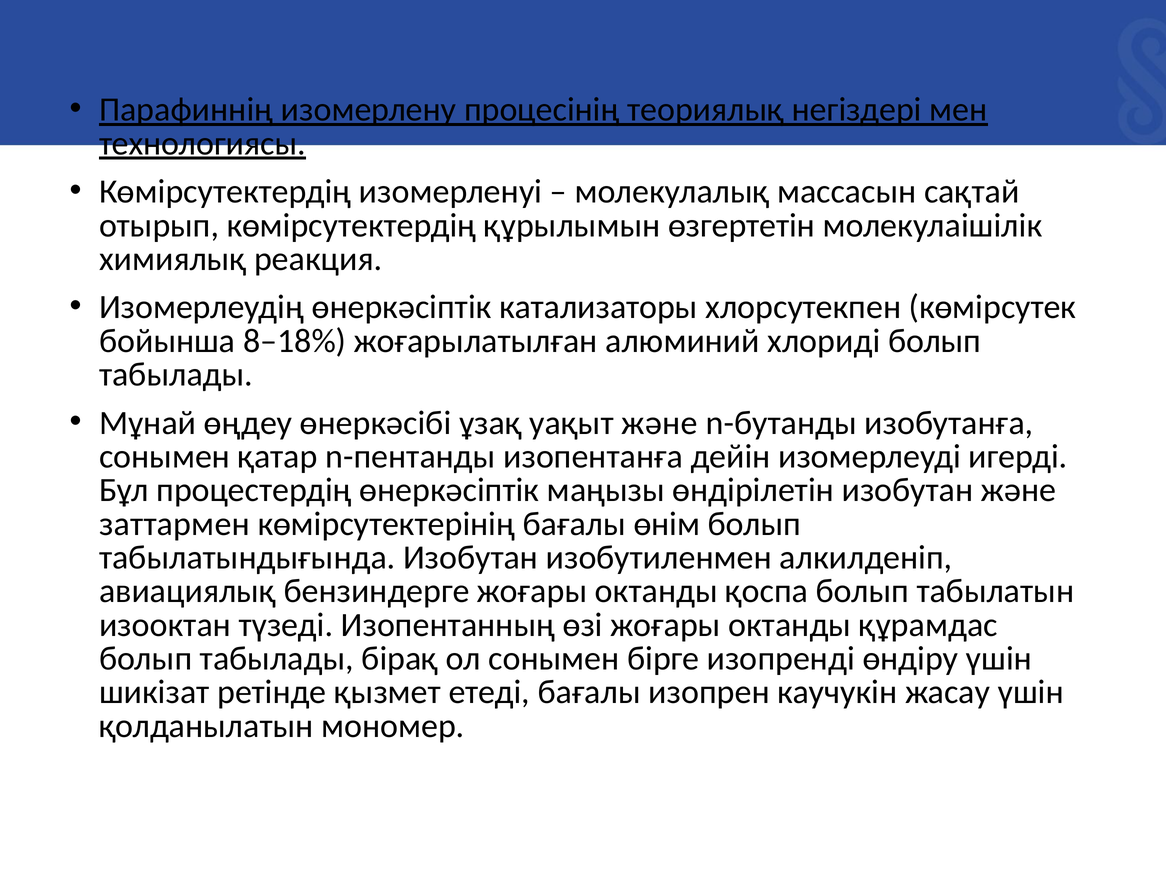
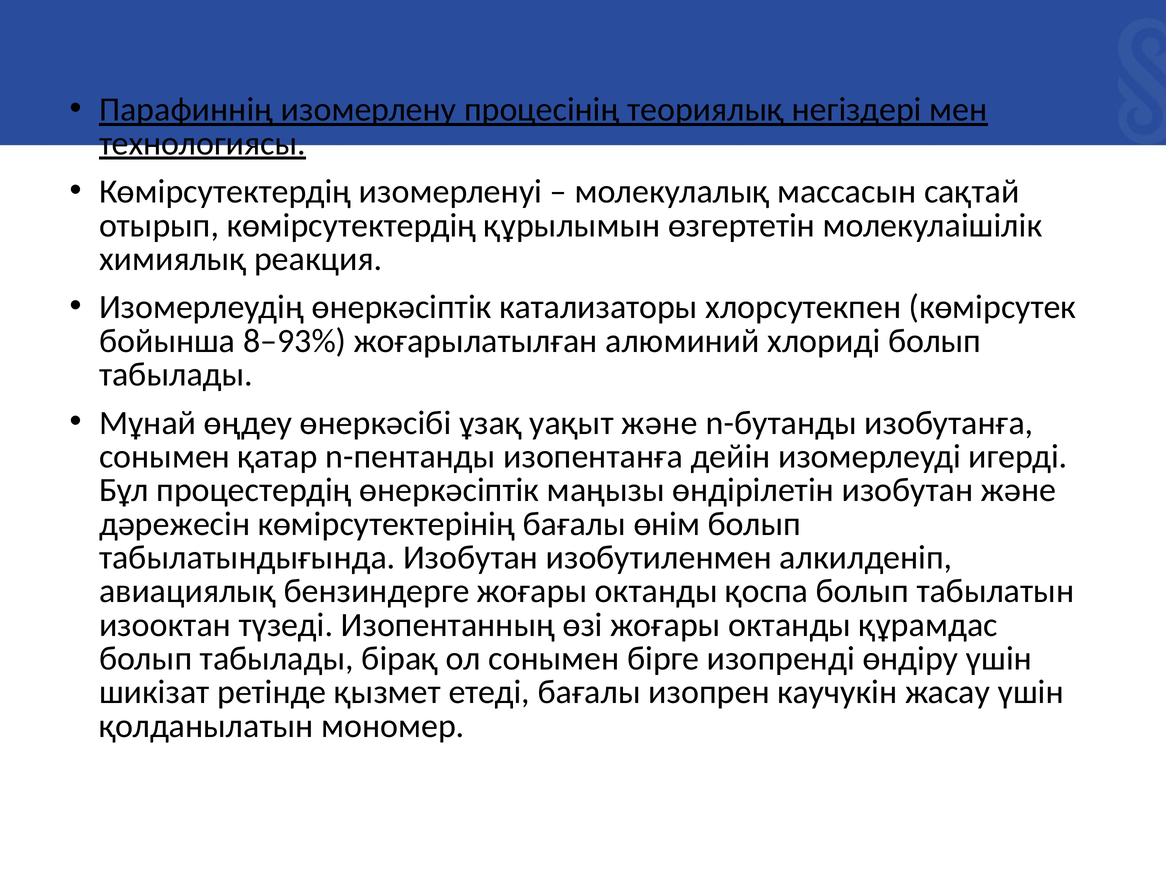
8–18%: 8–18% -> 8–93%
заттармен: заттармен -> дәрежесін
